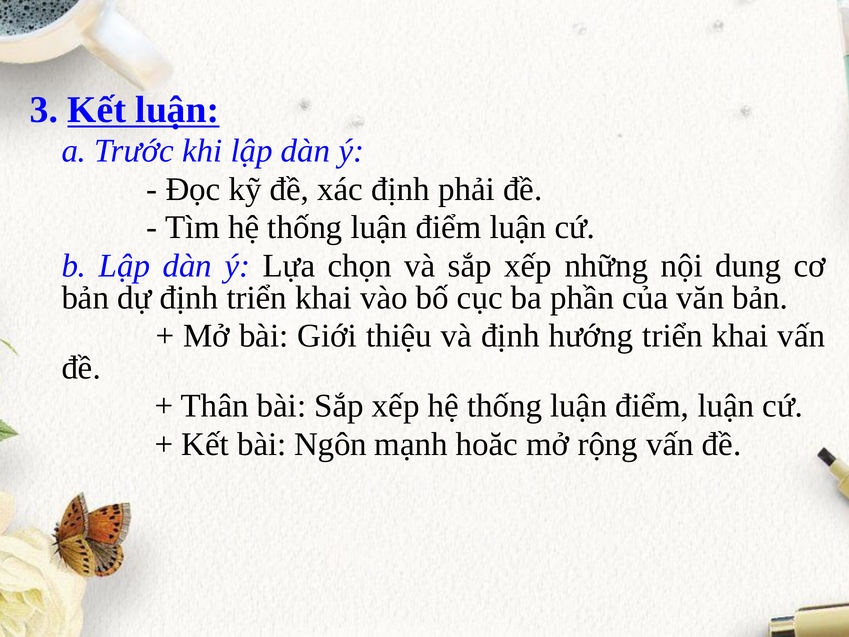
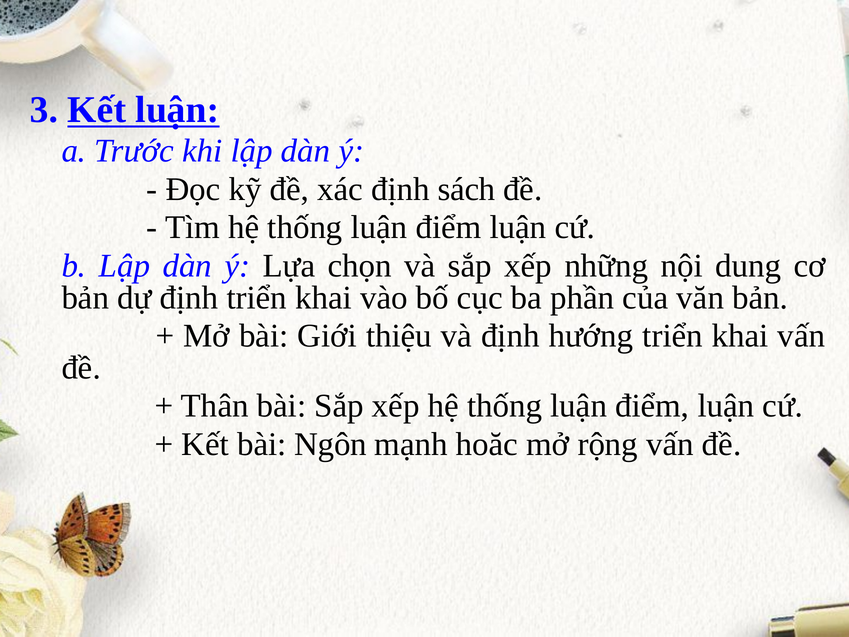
phải: phải -> sách
